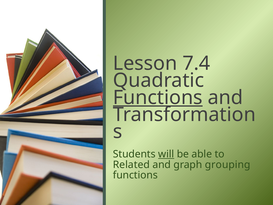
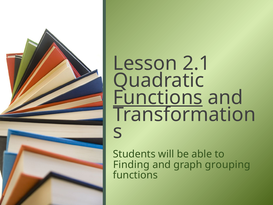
7.4: 7.4 -> 2.1
will underline: present -> none
Related: Related -> Finding
